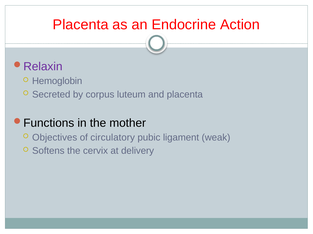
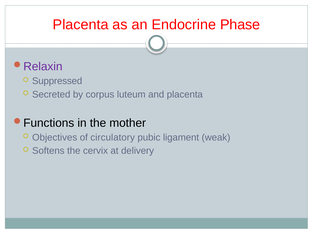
Action: Action -> Phase
Hemoglobin: Hemoglobin -> Suppressed
